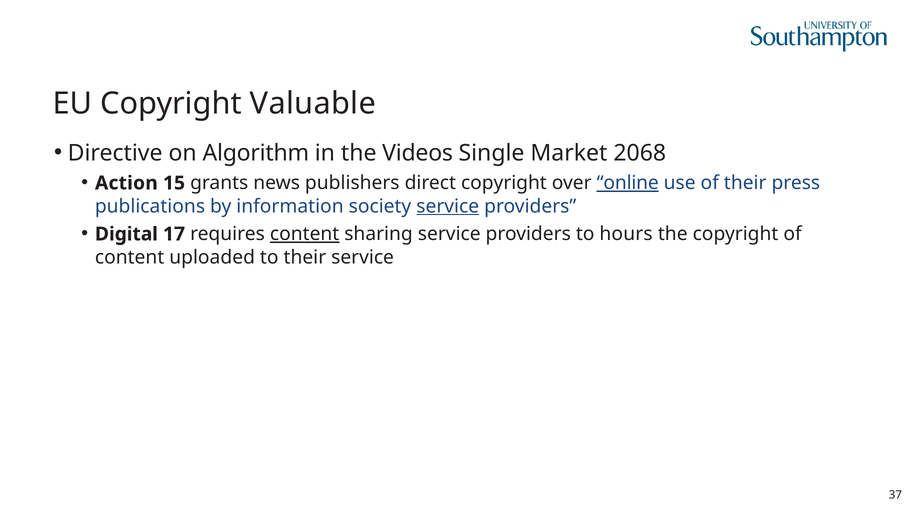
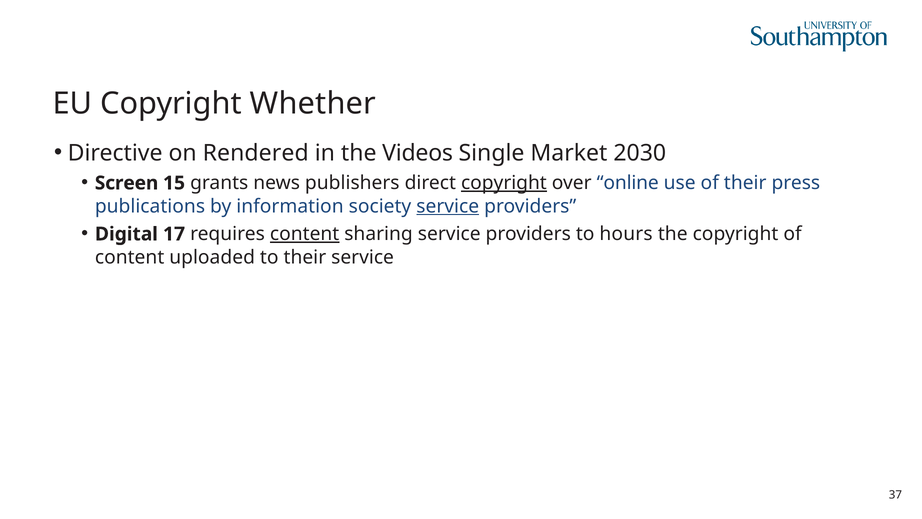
Valuable: Valuable -> Whether
Algorithm: Algorithm -> Rendered
2068: 2068 -> 2030
Action: Action -> Screen
copyright at (504, 183) underline: none -> present
online underline: present -> none
